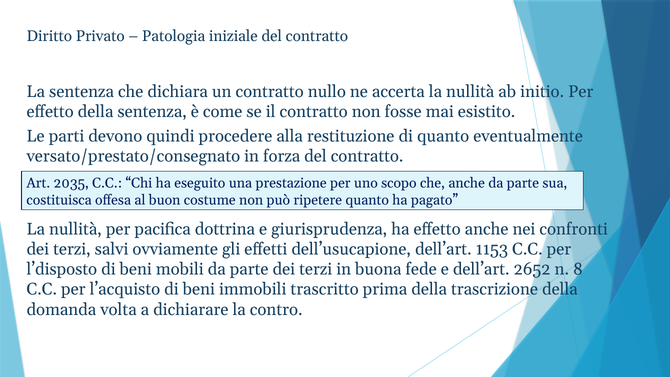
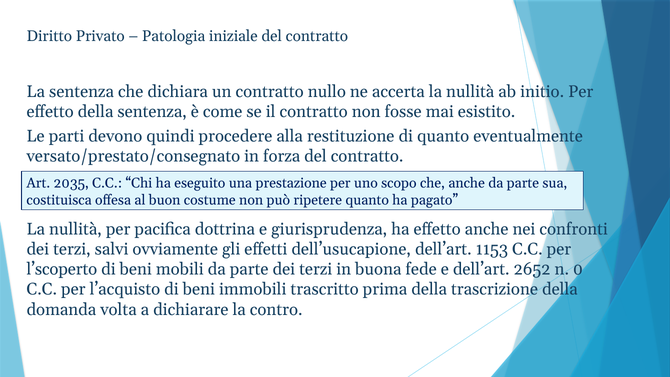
l’disposto: l’disposto -> l’scoperto
8: 8 -> 0
